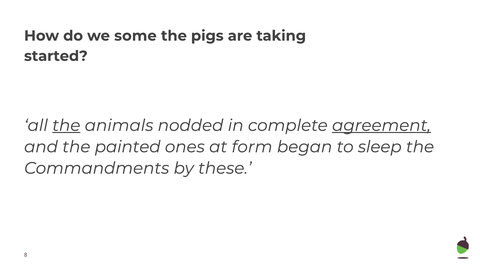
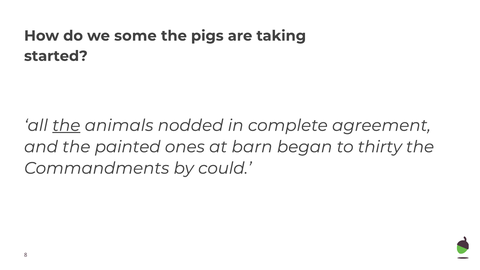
agreement underline: present -> none
form: form -> barn
sleep: sleep -> thirty
these: these -> could
